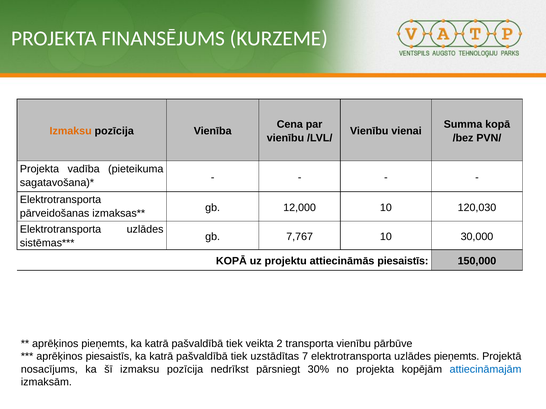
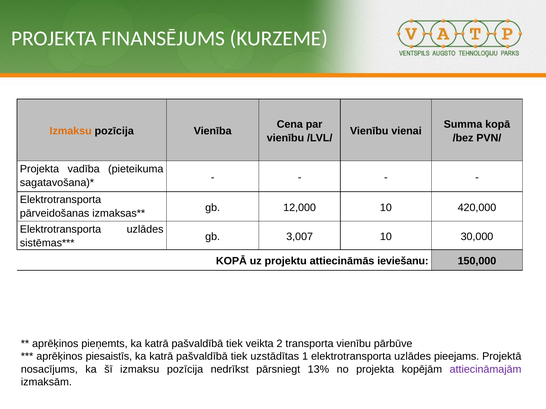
120,030: 120,030 -> 420,000
7,767: 7,767 -> 3,007
attiecināmās piesaistīs: piesaistīs -> ieviešanu
7: 7 -> 1
uzlādes pieņemts: pieņemts -> pieejams
30%: 30% -> 13%
attiecināmajām colour: blue -> purple
